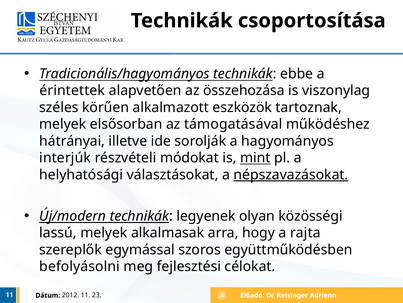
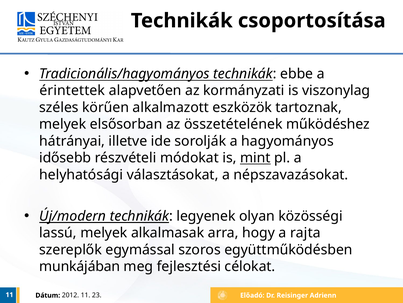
összehozása: összehozása -> kormányzati
támogatásával: támogatásával -> összetételének
interjúk: interjúk -> idősebb
népszavazásokat underline: present -> none
befolyásolni: befolyásolni -> munkájában
